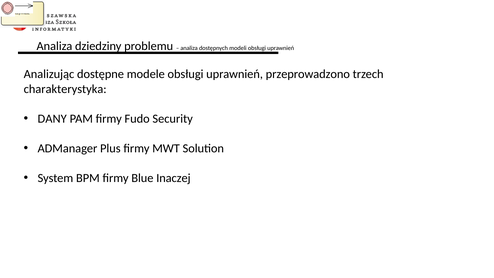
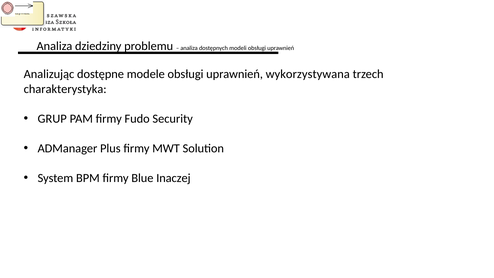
przeprowadzono: przeprowadzono -> wykorzystywana
DANY: DANY -> GRUP
